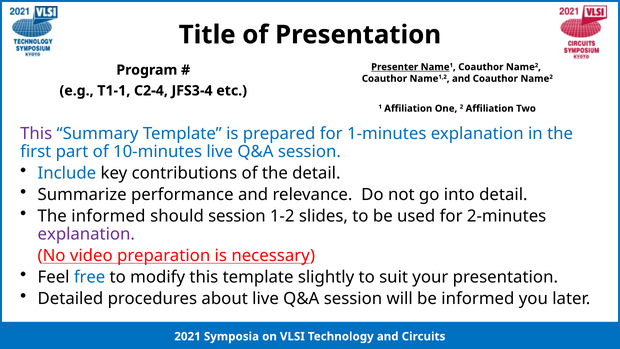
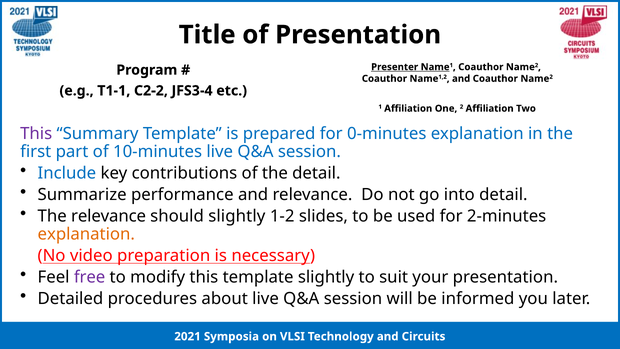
C2-4: C2-4 -> C2-2
1-minutes: 1-minutes -> 0-minutes
The informed: informed -> relevance
should session: session -> slightly
explanation at (86, 234) colour: purple -> orange
free colour: blue -> purple
